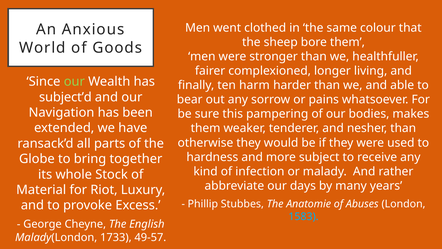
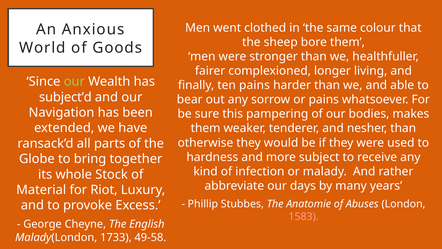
ten harm: harm -> pains
1583 colour: light blue -> pink
49-57: 49-57 -> 49-58
